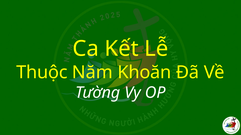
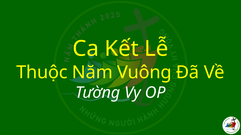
Khoăn: Khoăn -> Vuông
